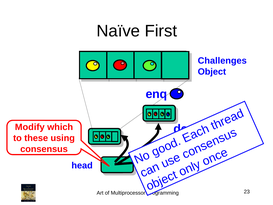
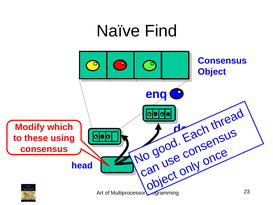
First: First -> Find
Challenges at (222, 61): Challenges -> Consensus
